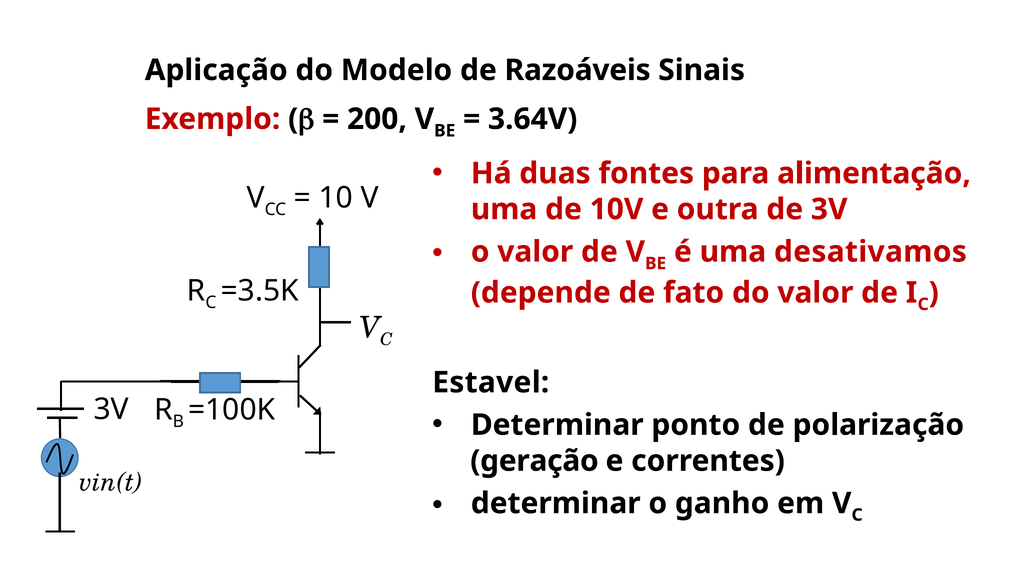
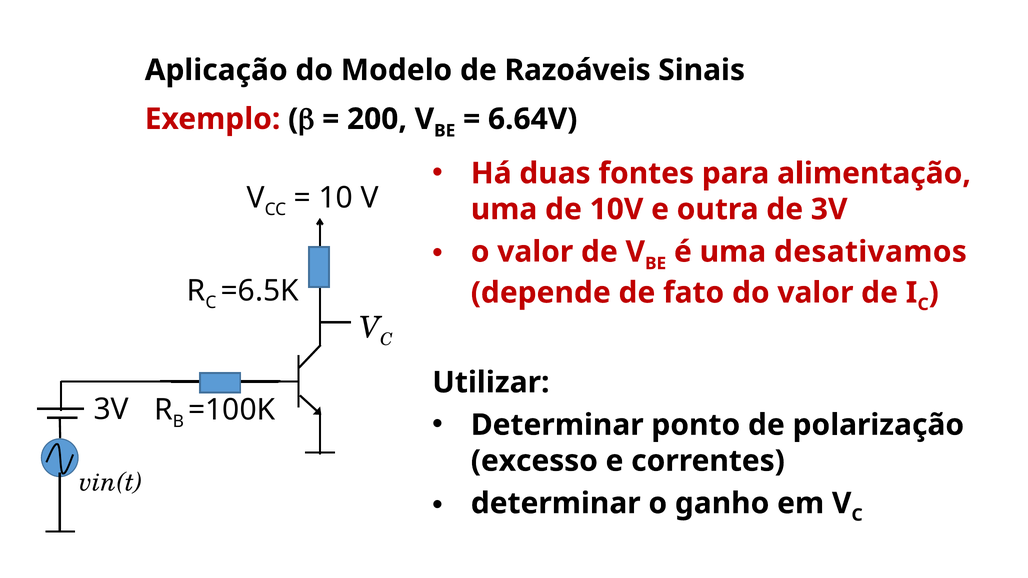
3.64V: 3.64V -> 6.64V
=3.5K: =3.5K -> =6.5K
Estavel: Estavel -> Utilizar
geração: geração -> excesso
